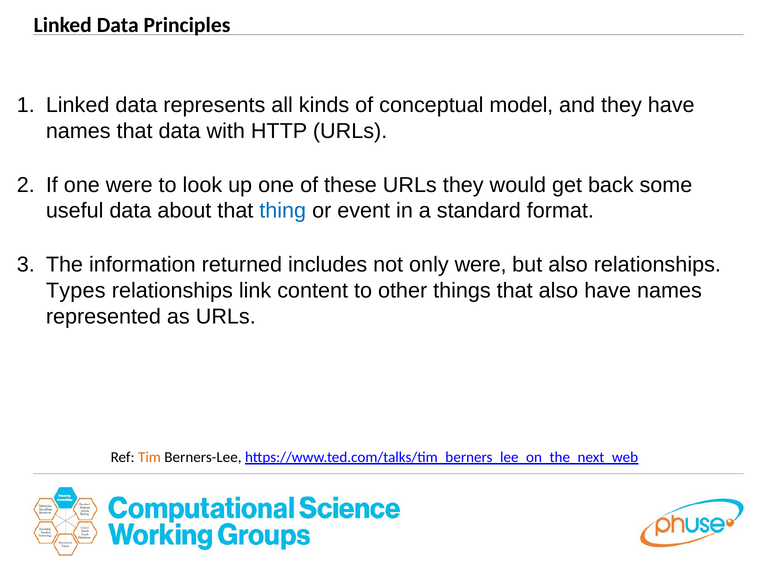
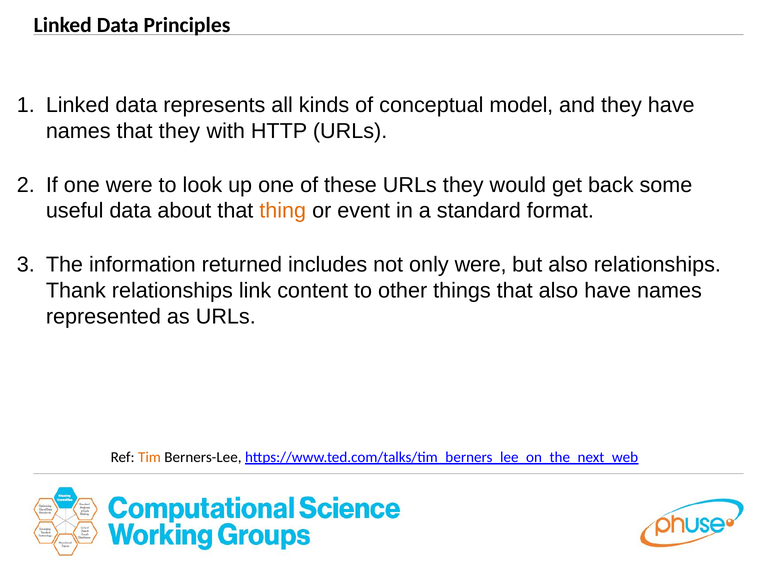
that data: data -> they
thing colour: blue -> orange
Types: Types -> Thank
